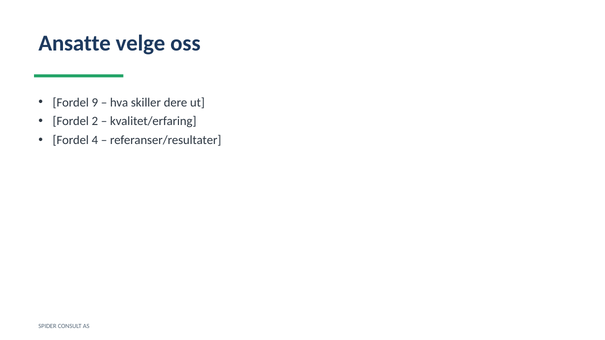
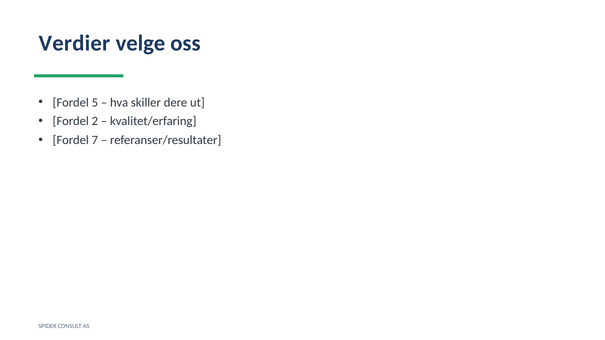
Ansatte: Ansatte -> Verdier
9: 9 -> 5
4: 4 -> 7
